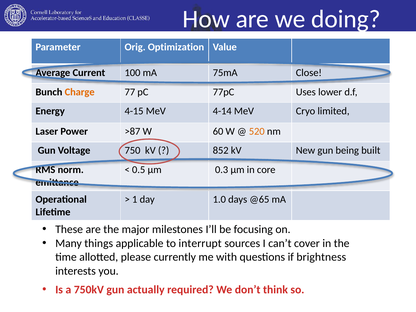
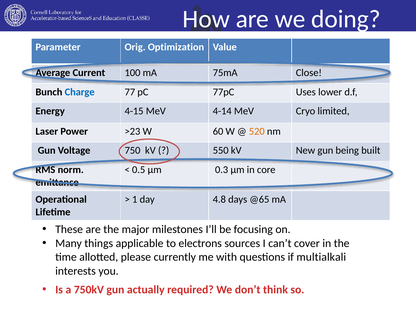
Charge colour: orange -> blue
>87: >87 -> >23
852: 852 -> 550
1.0: 1.0 -> 4.8
interrupt: interrupt -> electrons
brightness: brightness -> multialkali
